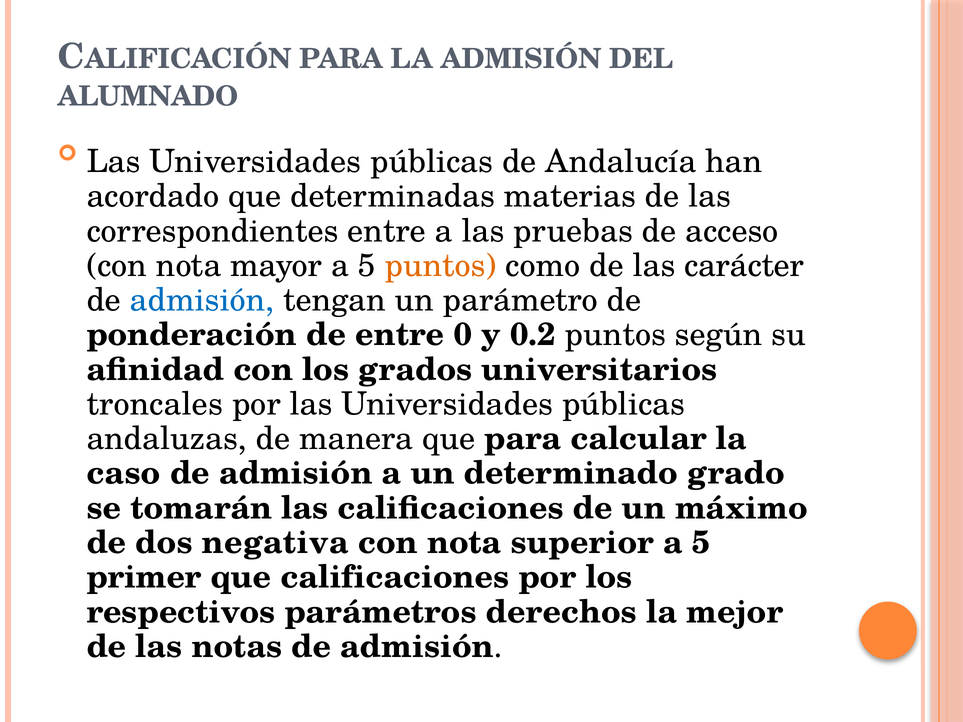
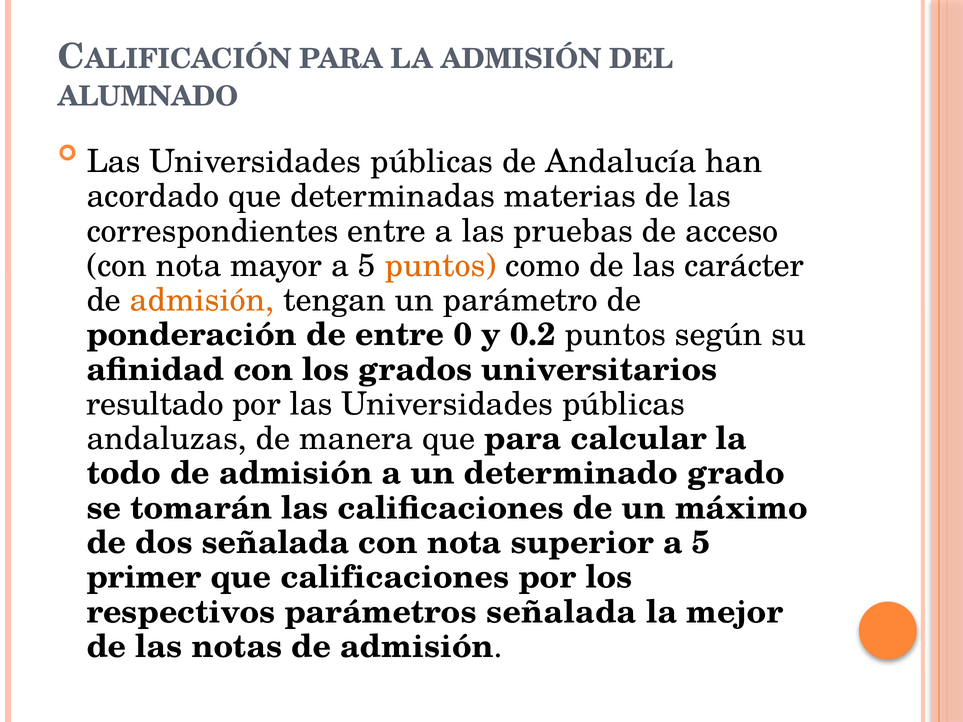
admisión at (202, 300) colour: blue -> orange
troncales: troncales -> resultado
caso: caso -> todo
dos negativa: negativa -> señalada
parámetros derechos: derechos -> señalada
